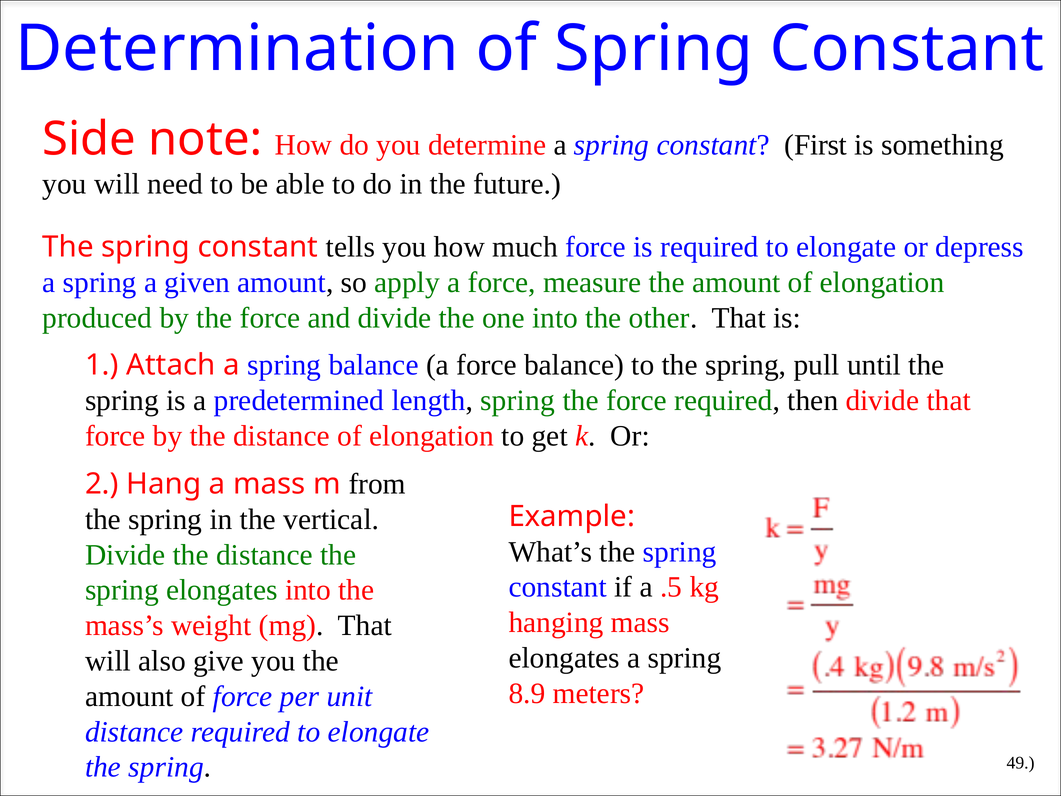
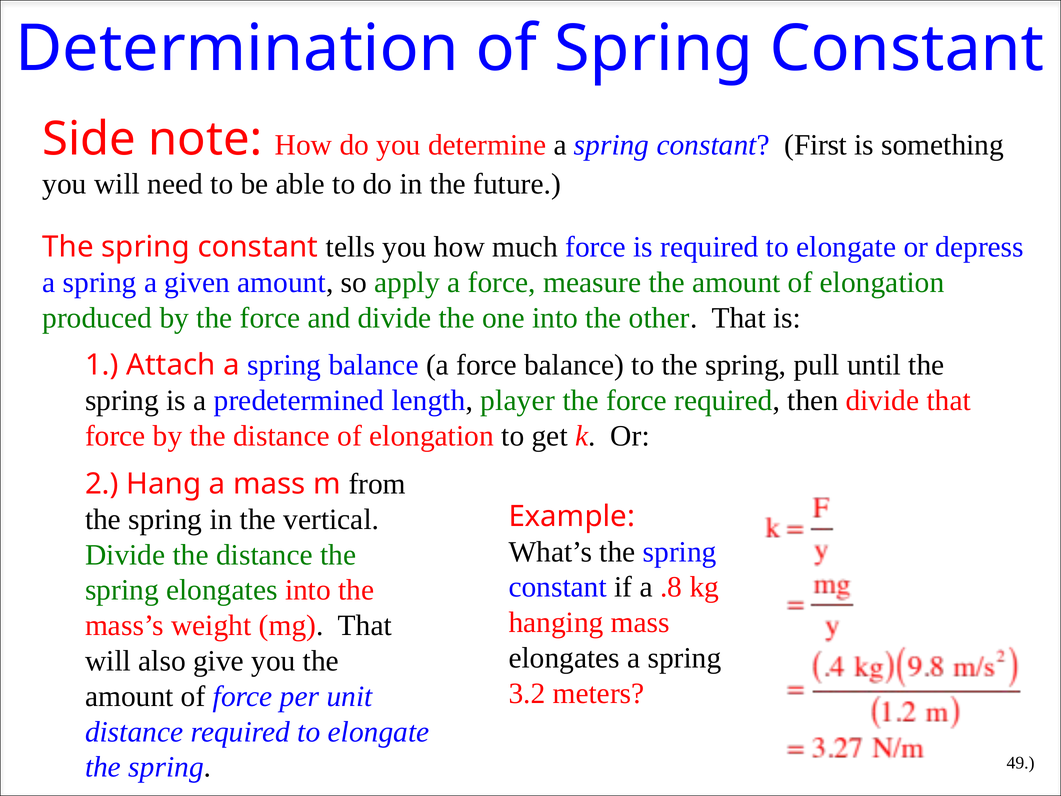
length spring: spring -> player
.5: .5 -> .8
8.9: 8.9 -> 3.2
